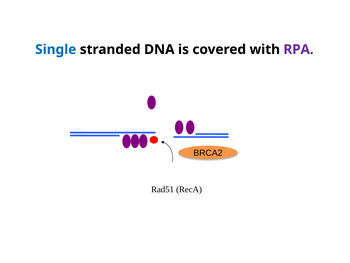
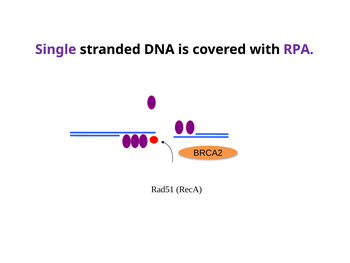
Single colour: blue -> purple
